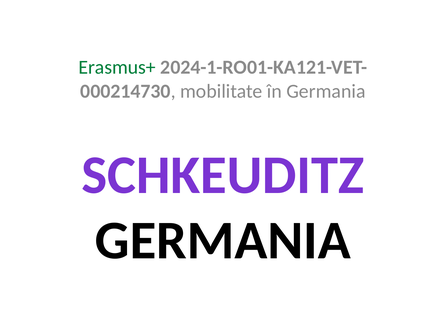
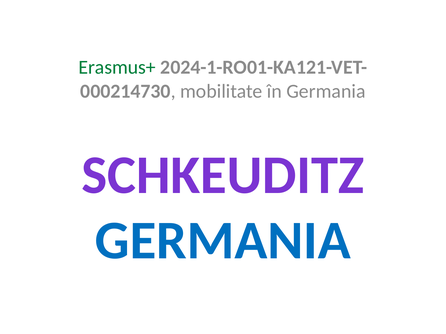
GERMANIA at (223, 241) colour: black -> blue
